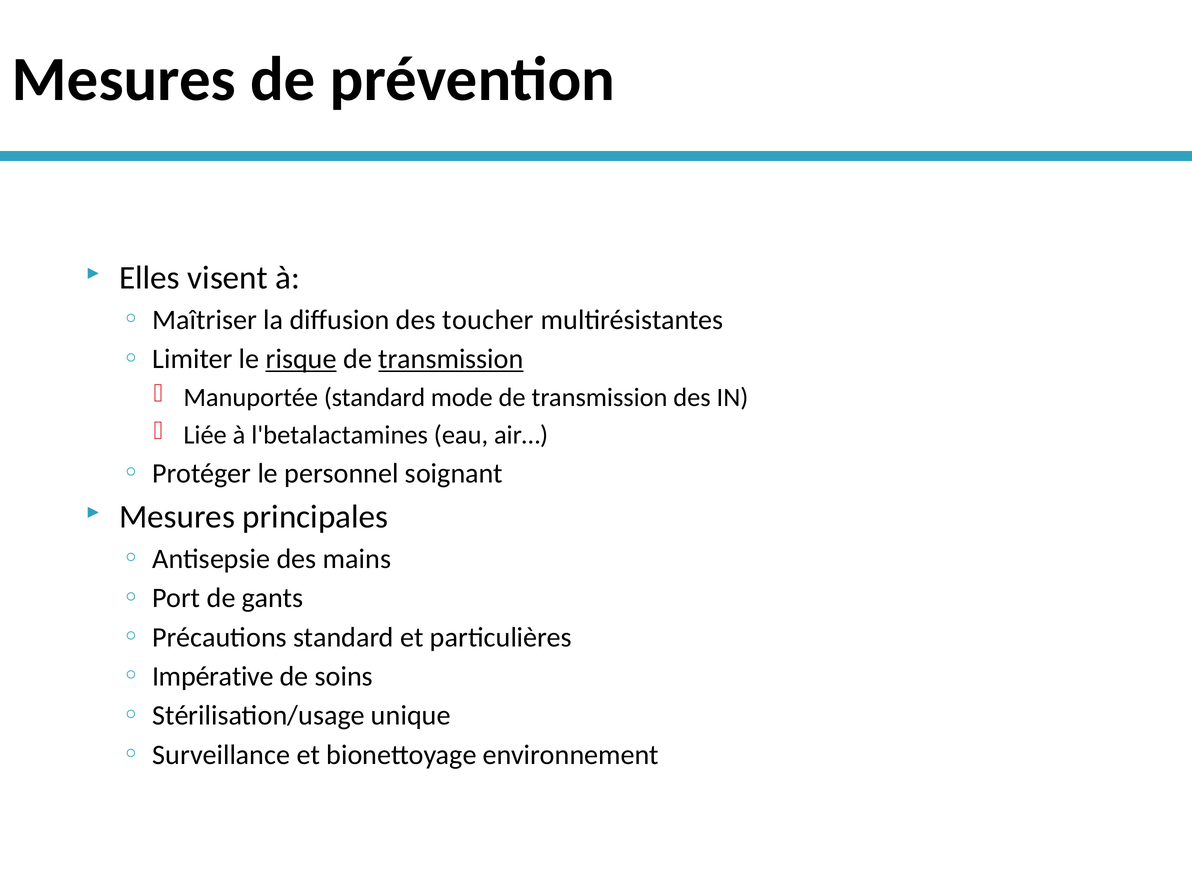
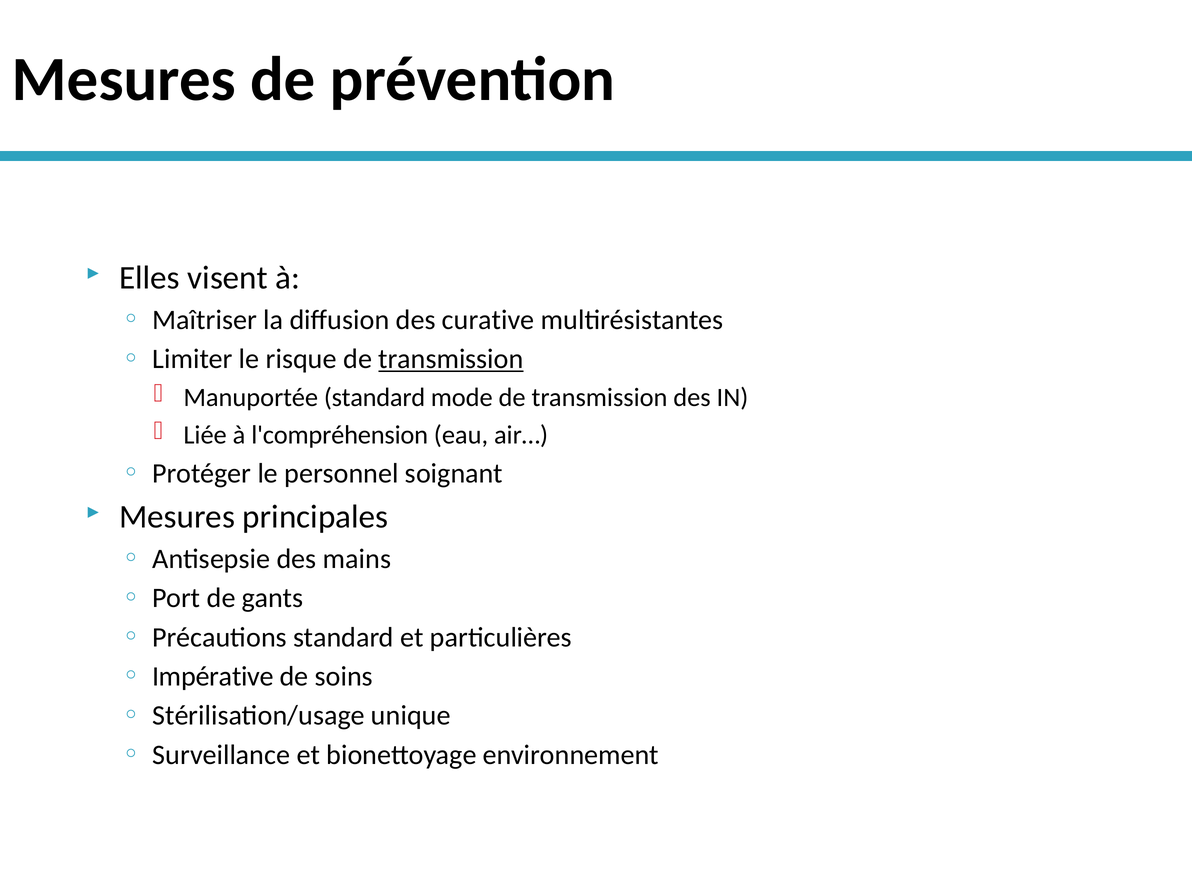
toucher: toucher -> curative
risque underline: present -> none
l'betalactamines: l'betalactamines -> l'compréhension
